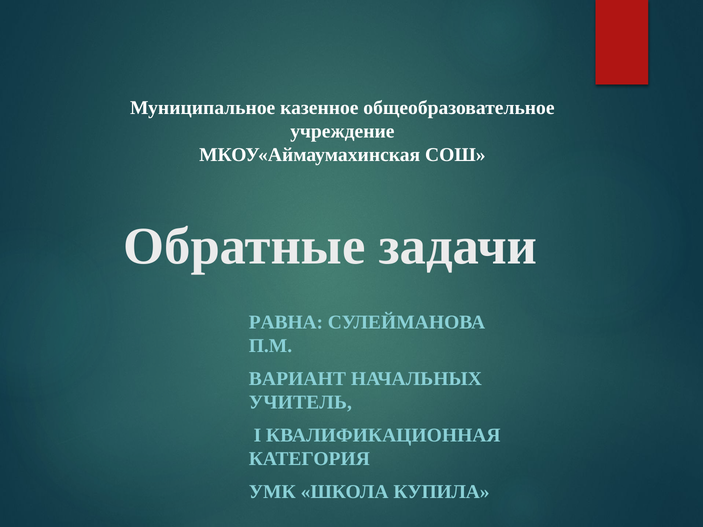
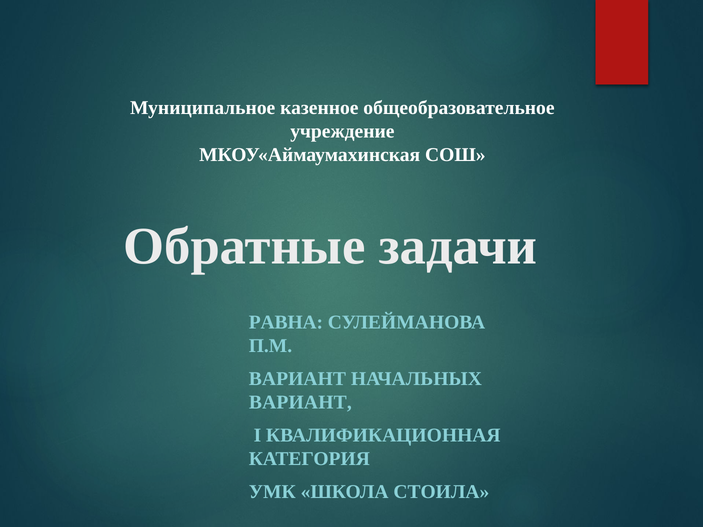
УЧИТЕЛЬ at (300, 402): УЧИТЕЛЬ -> ВАРИАНТ
КУПИЛА: КУПИЛА -> СТОИЛА
